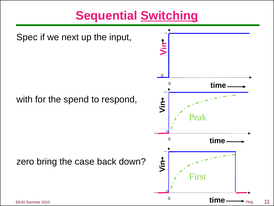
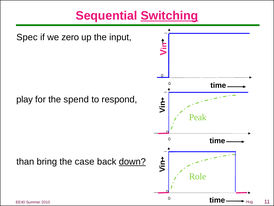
next: next -> zero
with: with -> play
zero: zero -> than
down underline: none -> present
First: First -> Role
